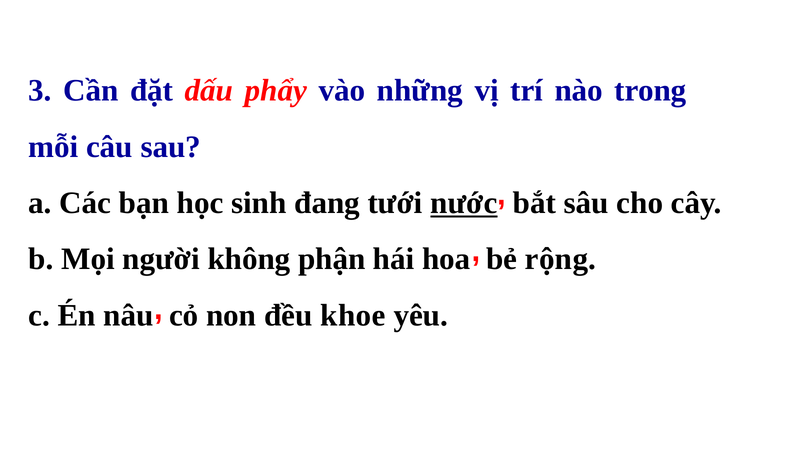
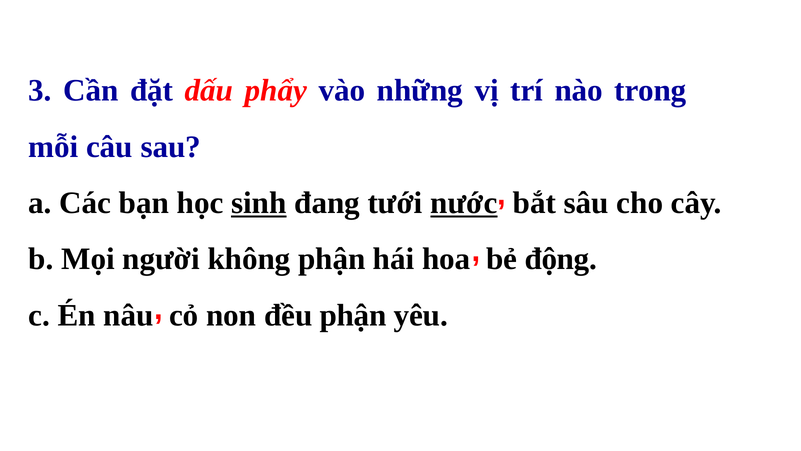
sinh underline: none -> present
rộng: rộng -> động
đều khoe: khoe -> phận
